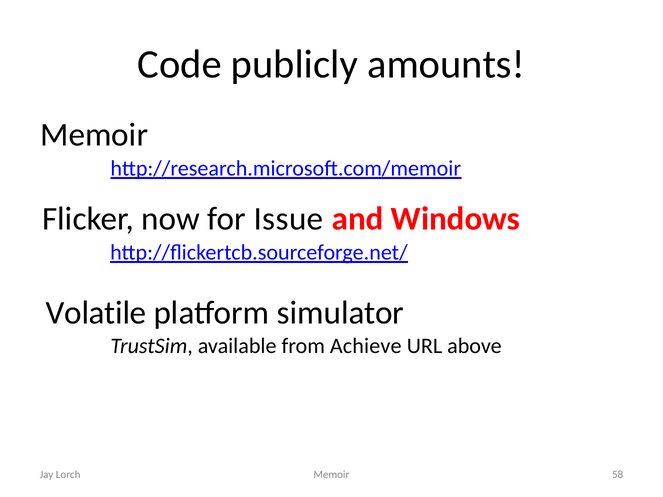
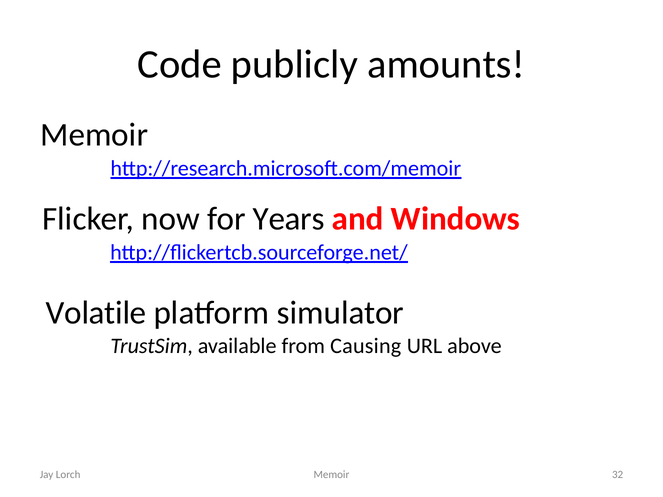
Issue: Issue -> Years
Achieve: Achieve -> Causing
58: 58 -> 32
